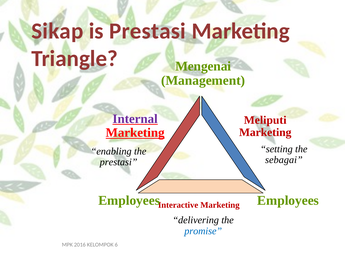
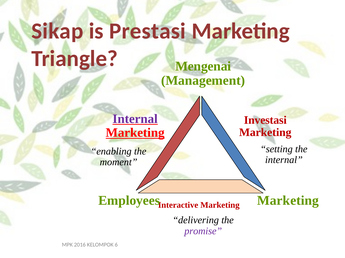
Meliputi: Meliputi -> Investasi
sebagai at (284, 160): sebagai -> internal
prestasi at (119, 163): prestasi -> moment
Employees at (288, 201): Employees -> Marketing
promise colour: blue -> purple
